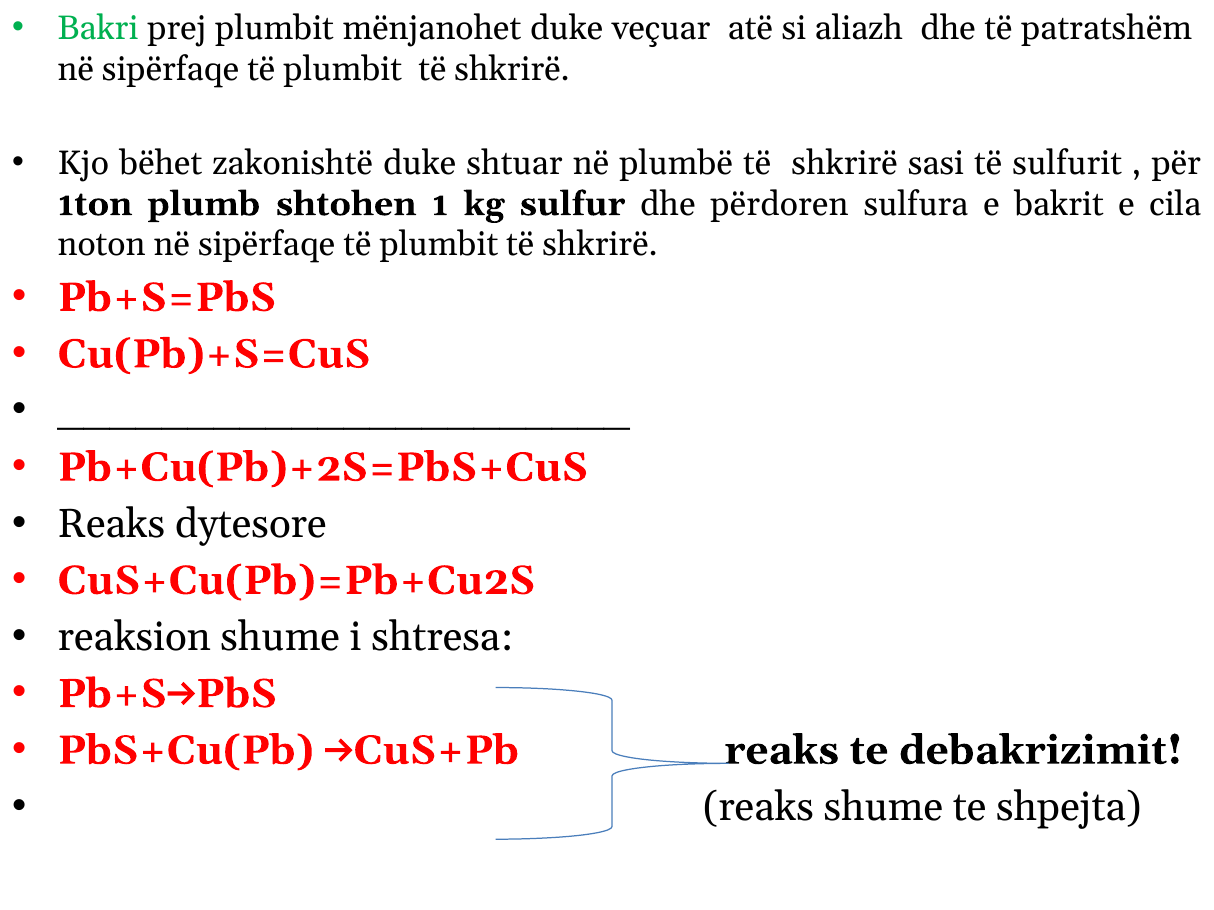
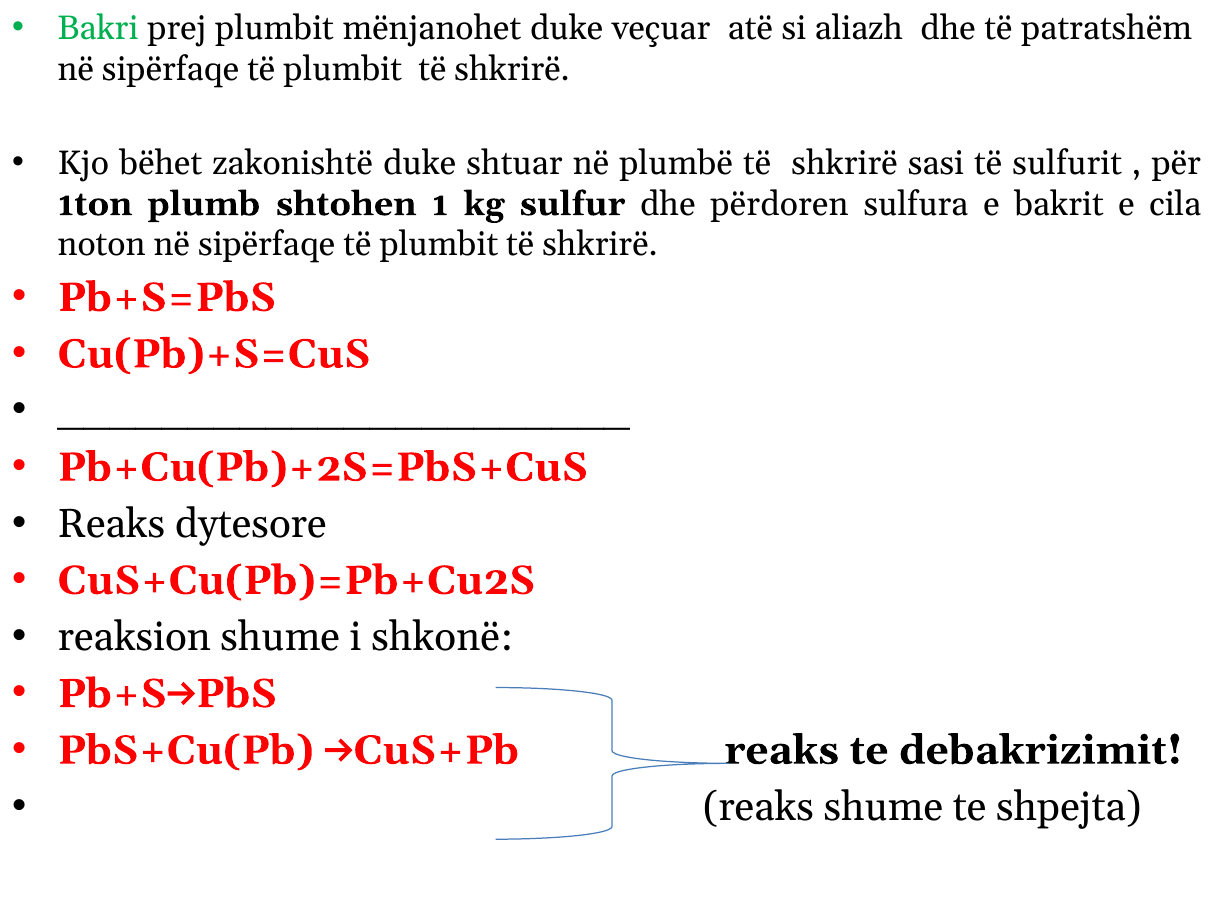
shtresa: shtresa -> shkonë
